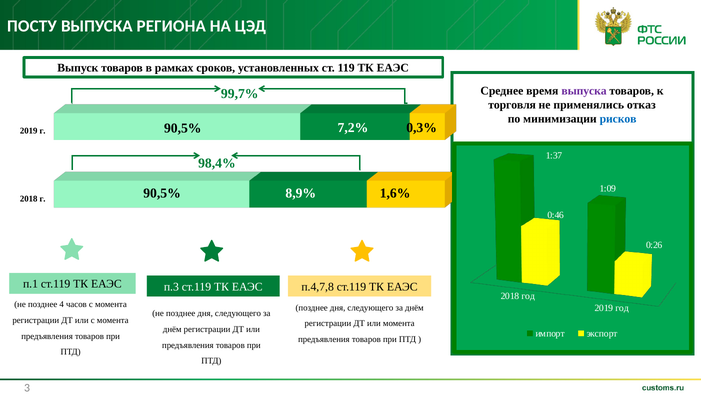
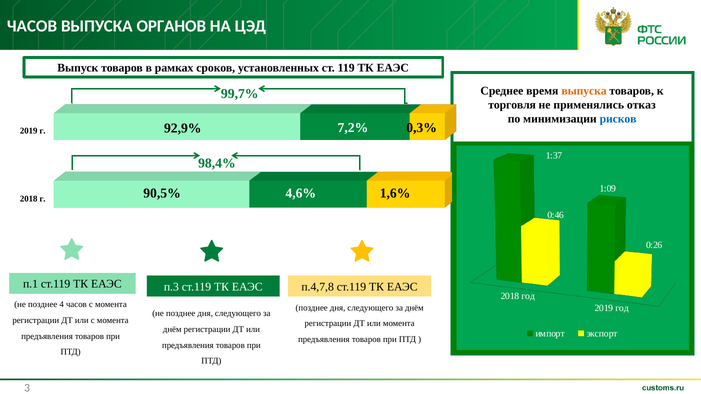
ПОСТУ at (32, 26): ПОСТУ -> ЧАСОВ
РЕГИОНА: РЕГИОНА -> ОРГАНОВ
выпуска at (584, 91) colour: purple -> orange
90,5% at (183, 128): 90,5% -> 92,9%
8,9%: 8,9% -> 4,6%
